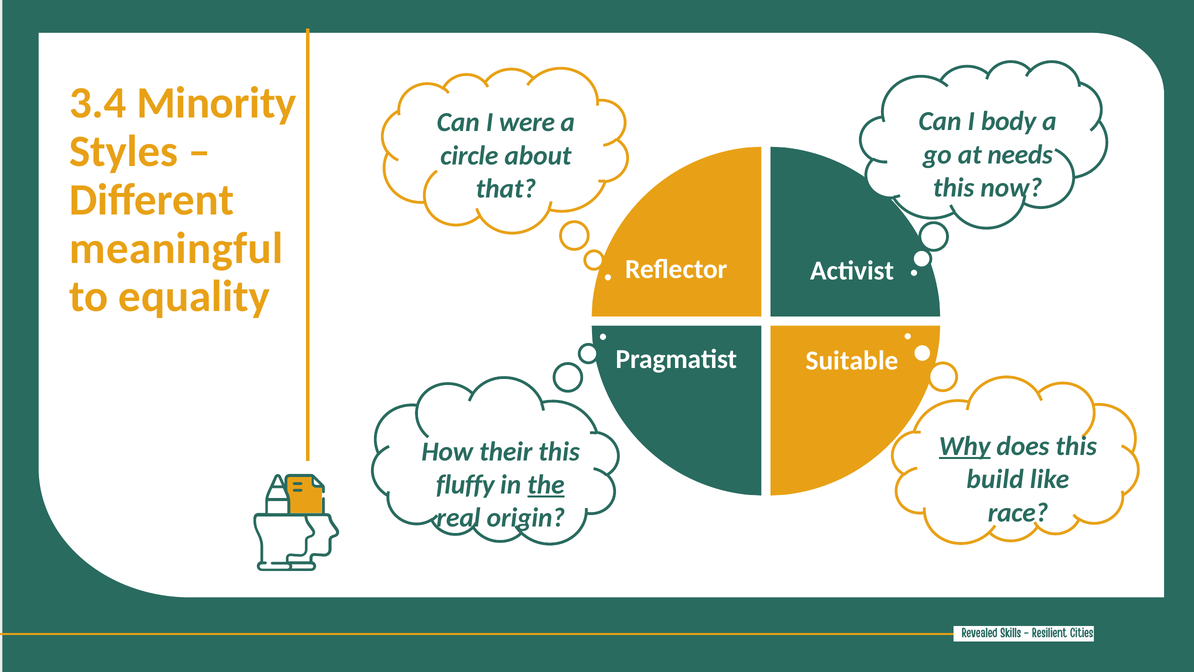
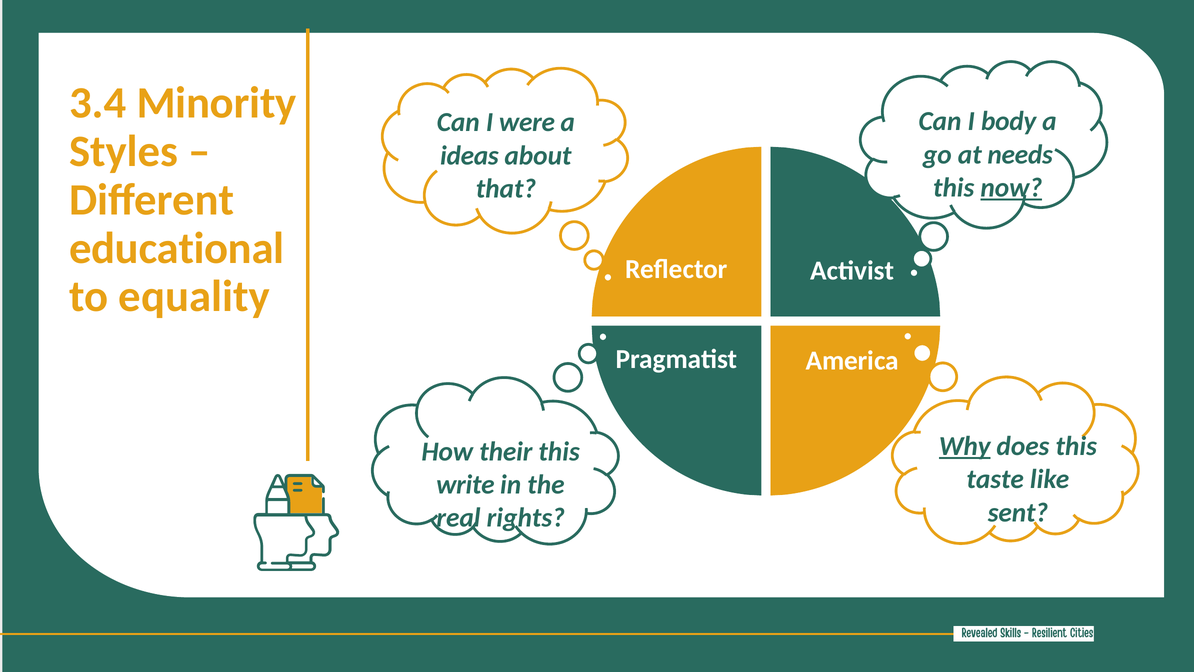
circle: circle -> ideas
now underline: none -> present
meaningful: meaningful -> educational
Suitable: Suitable -> America
build: build -> taste
fluffy: fluffy -> write
the underline: present -> none
race: race -> sent
origin: origin -> rights
